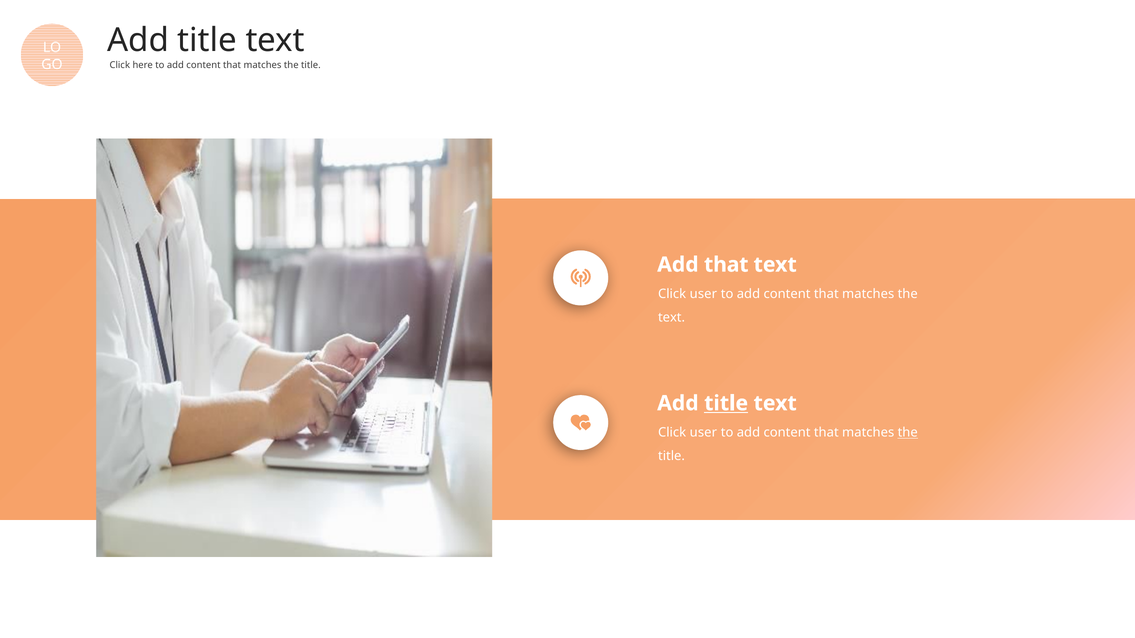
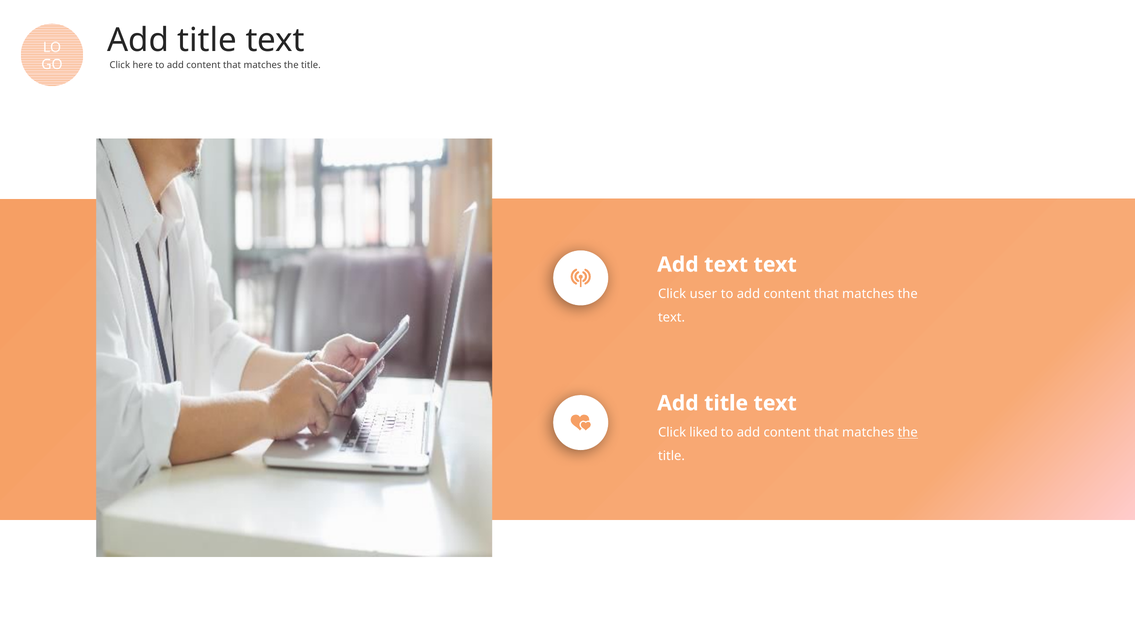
Add that: that -> text
title at (726, 404) underline: present -> none
user at (703, 433): user -> liked
